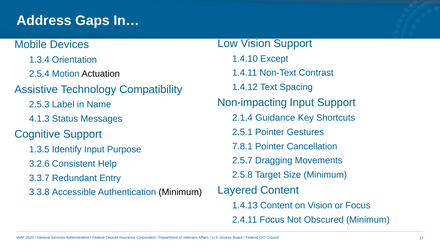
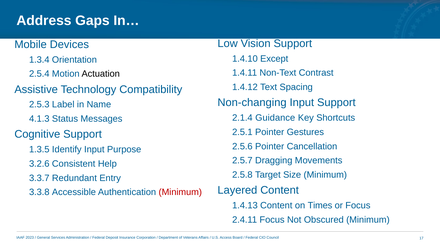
Non-impacting: Non-impacting -> Non-changing
7.8.1: 7.8.1 -> 2.5.6
Minimum at (180, 192) colour: black -> red
on Vision: Vision -> Times
